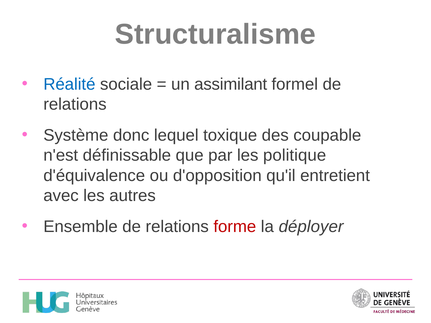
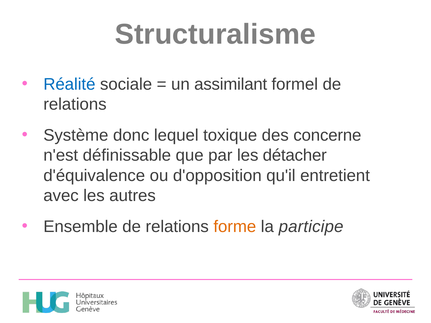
coupable: coupable -> concerne
politique: politique -> détacher
forme colour: red -> orange
déployer: déployer -> participe
